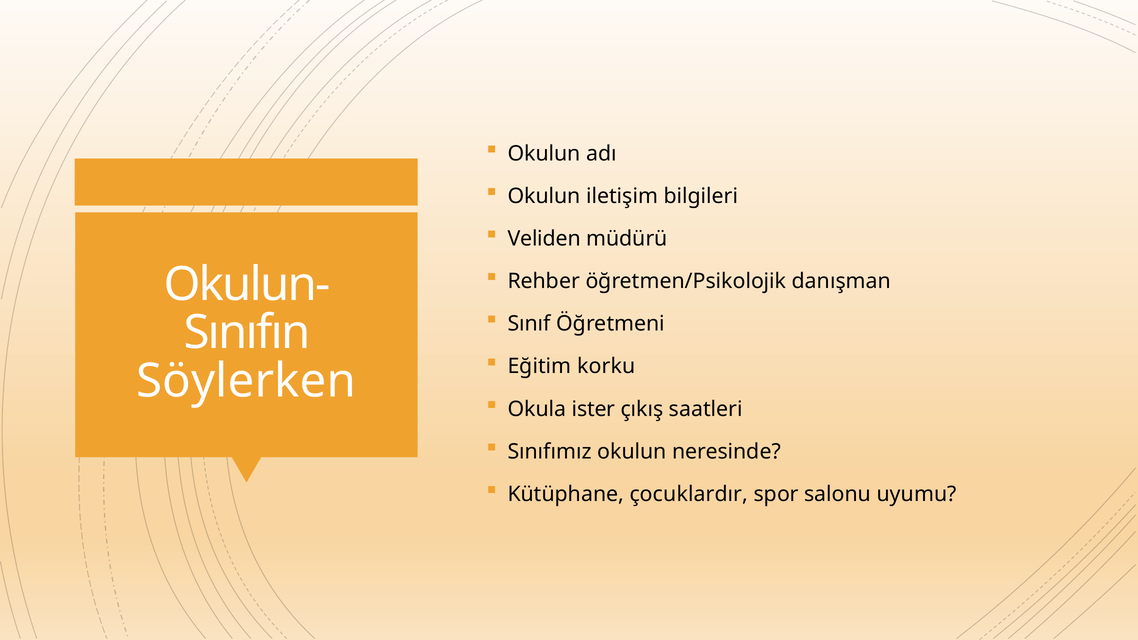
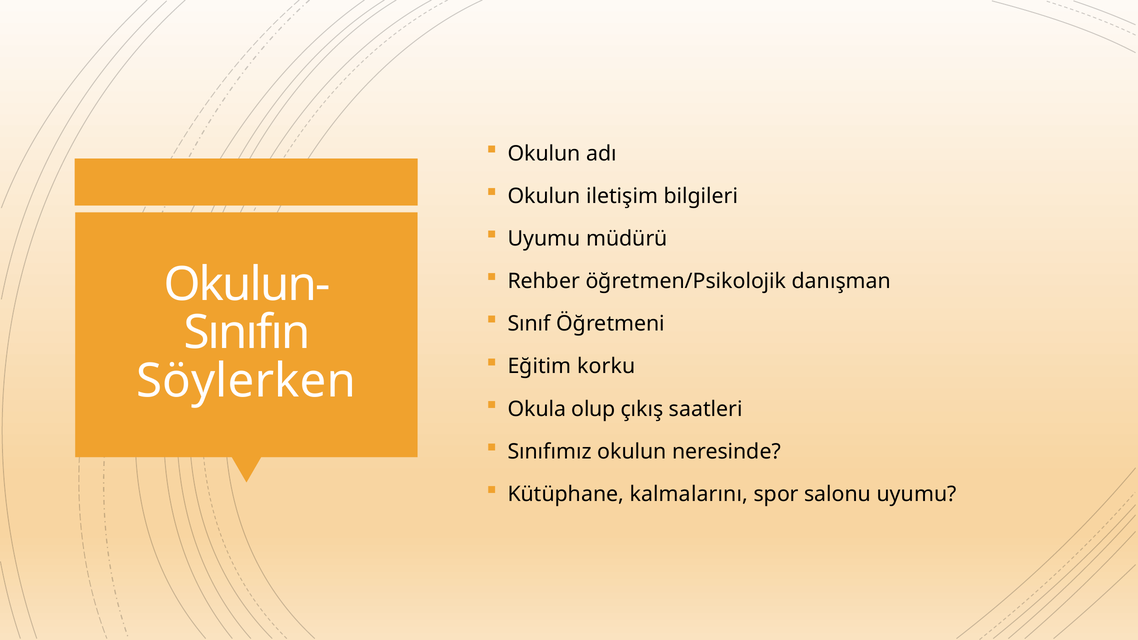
Veliden at (544, 239): Veliden -> Uyumu
ister: ister -> olup
çocuklardır: çocuklardır -> kalmalarını
